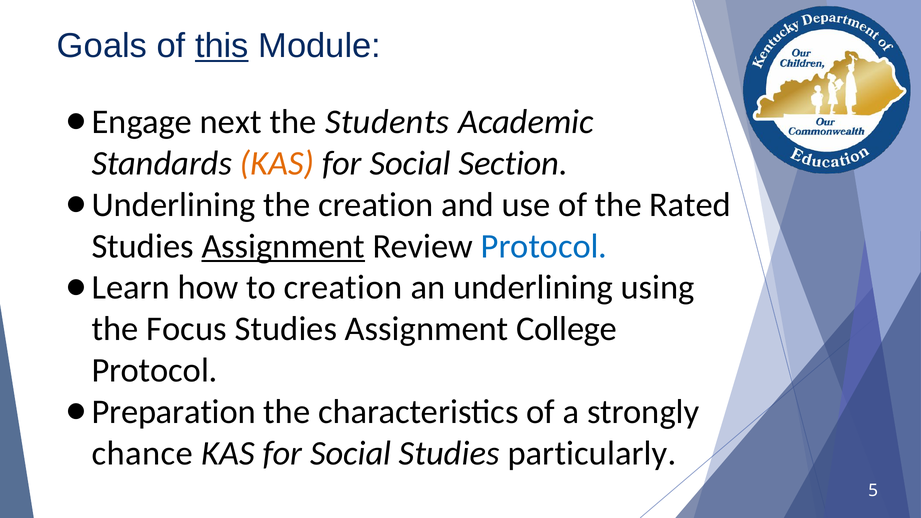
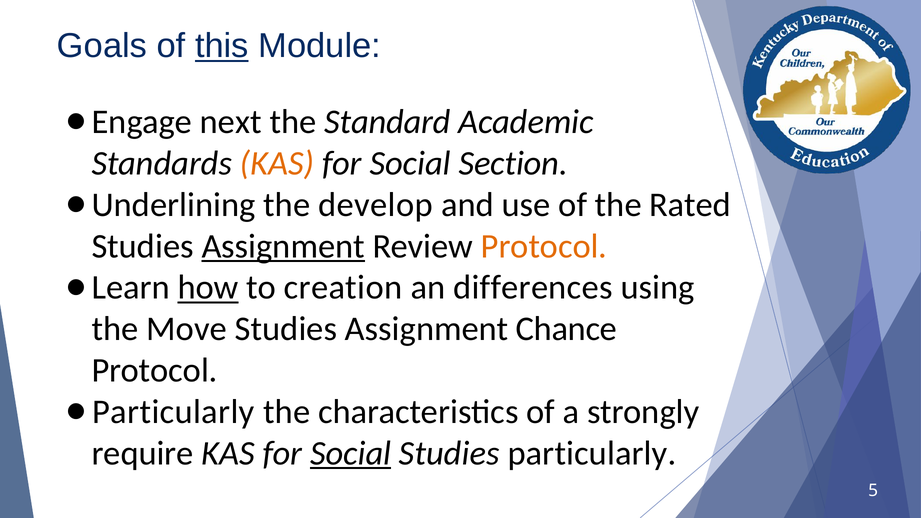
Students: Students -> Standard
the creation: creation -> develop
Protocol at (544, 246) colour: blue -> orange
how underline: none -> present
an underlining: underlining -> differences
Focus: Focus -> Move
College: College -> Chance
Preparation at (174, 412): Preparation -> Particularly
chance: chance -> require
Social at (351, 453) underline: none -> present
